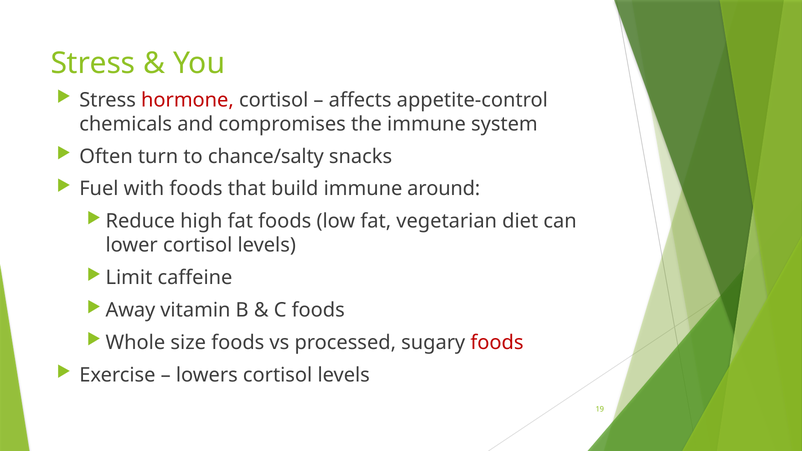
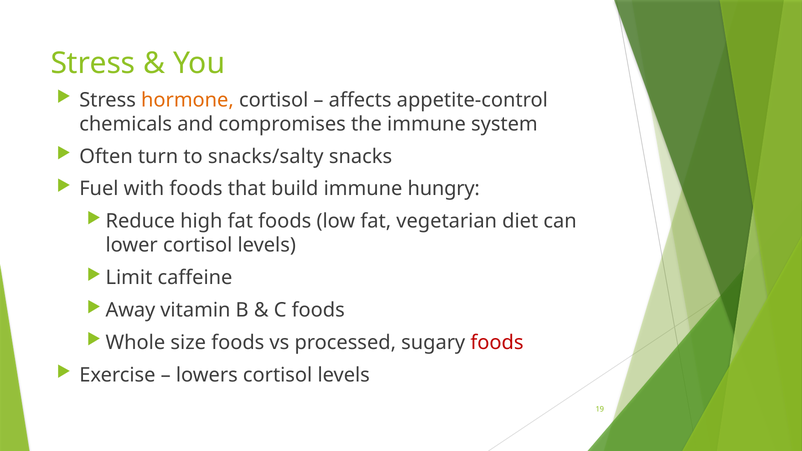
hormone colour: red -> orange
chance/salty: chance/salty -> snacks/salty
around: around -> hungry
